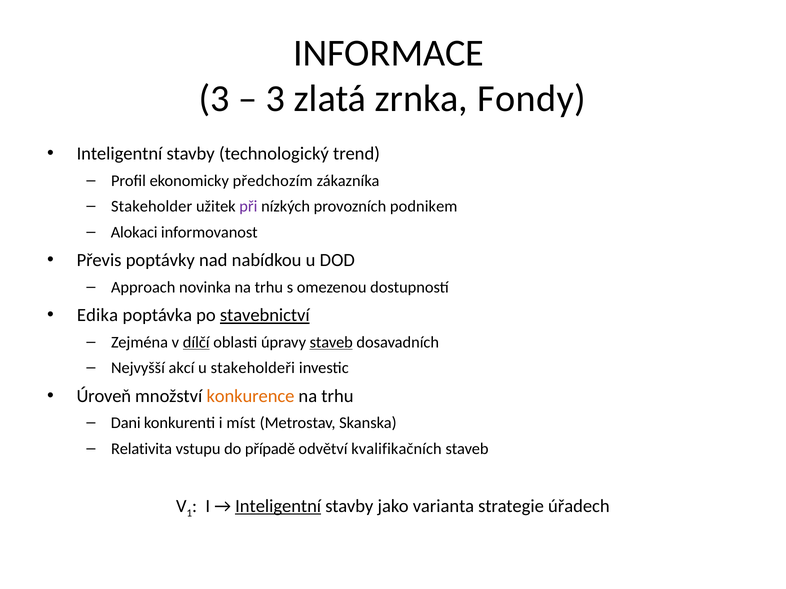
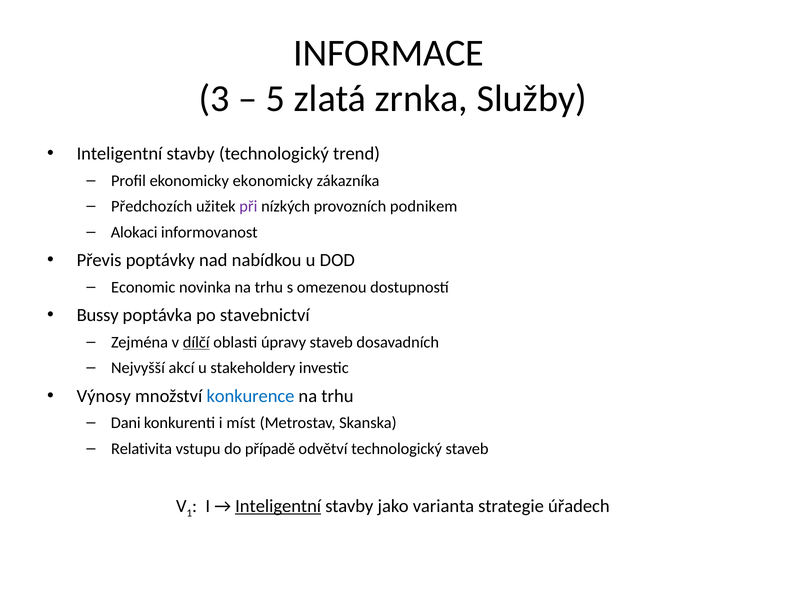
3 at (275, 99): 3 -> 5
Fondy: Fondy -> Služby
ekonomicky předchozím: předchozím -> ekonomicky
Stakeholder: Stakeholder -> Předchozích
Approach: Approach -> Economic
Edika: Edika -> Bussy
stavebnictví underline: present -> none
staveb at (331, 343) underline: present -> none
stakeholdeři: stakeholdeři -> stakeholdery
Úroveň: Úroveň -> Výnosy
konkurence colour: orange -> blue
odvětví kvalifikačních: kvalifikačních -> technologický
